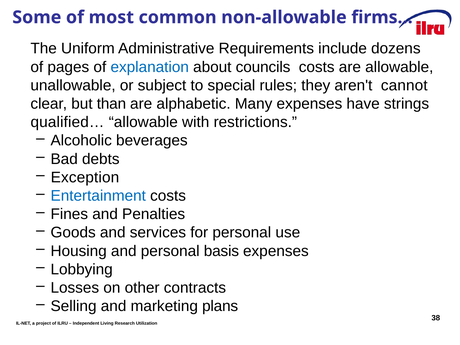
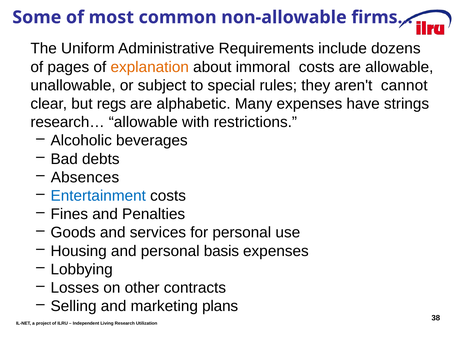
explanation colour: blue -> orange
councils: councils -> immoral
than: than -> regs
qualified…: qualified… -> research…
Exception: Exception -> Absences
